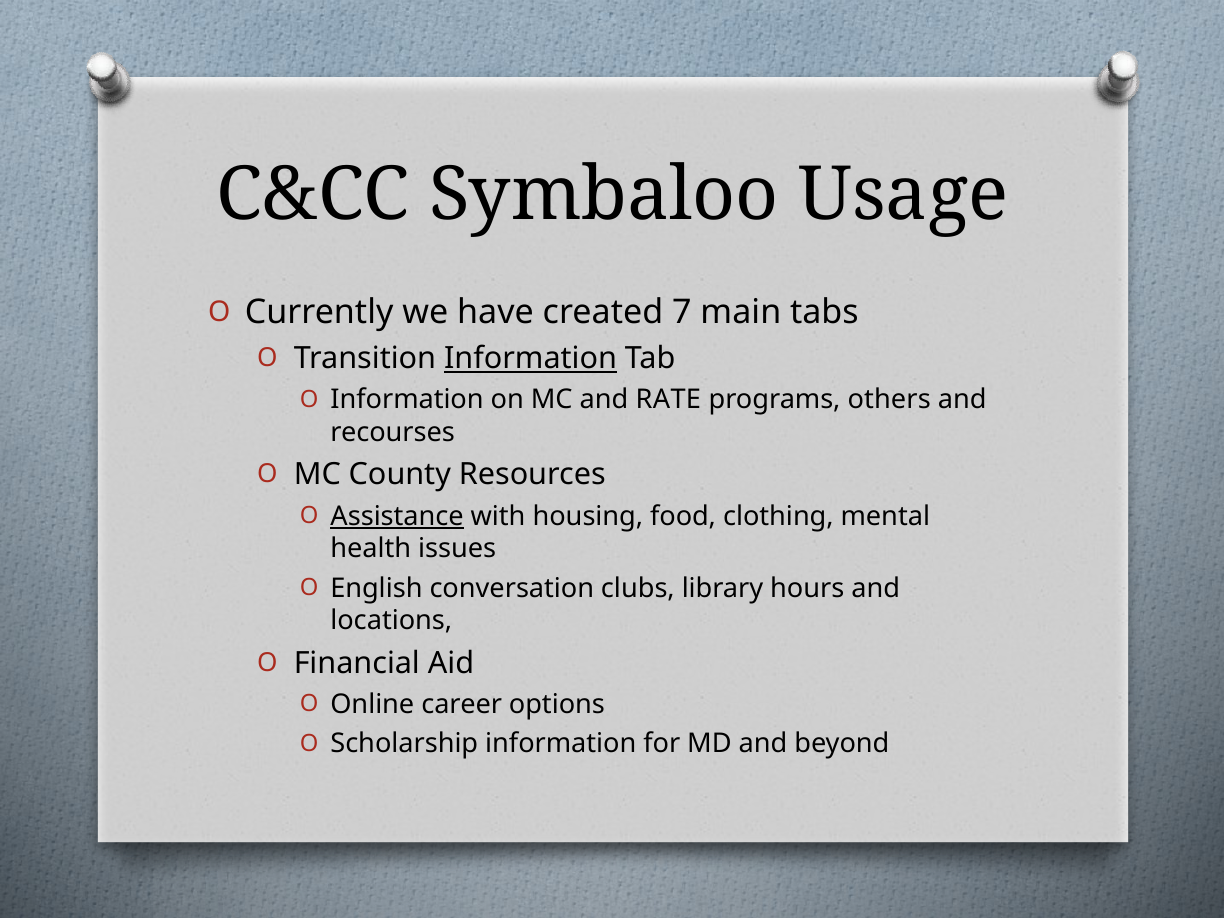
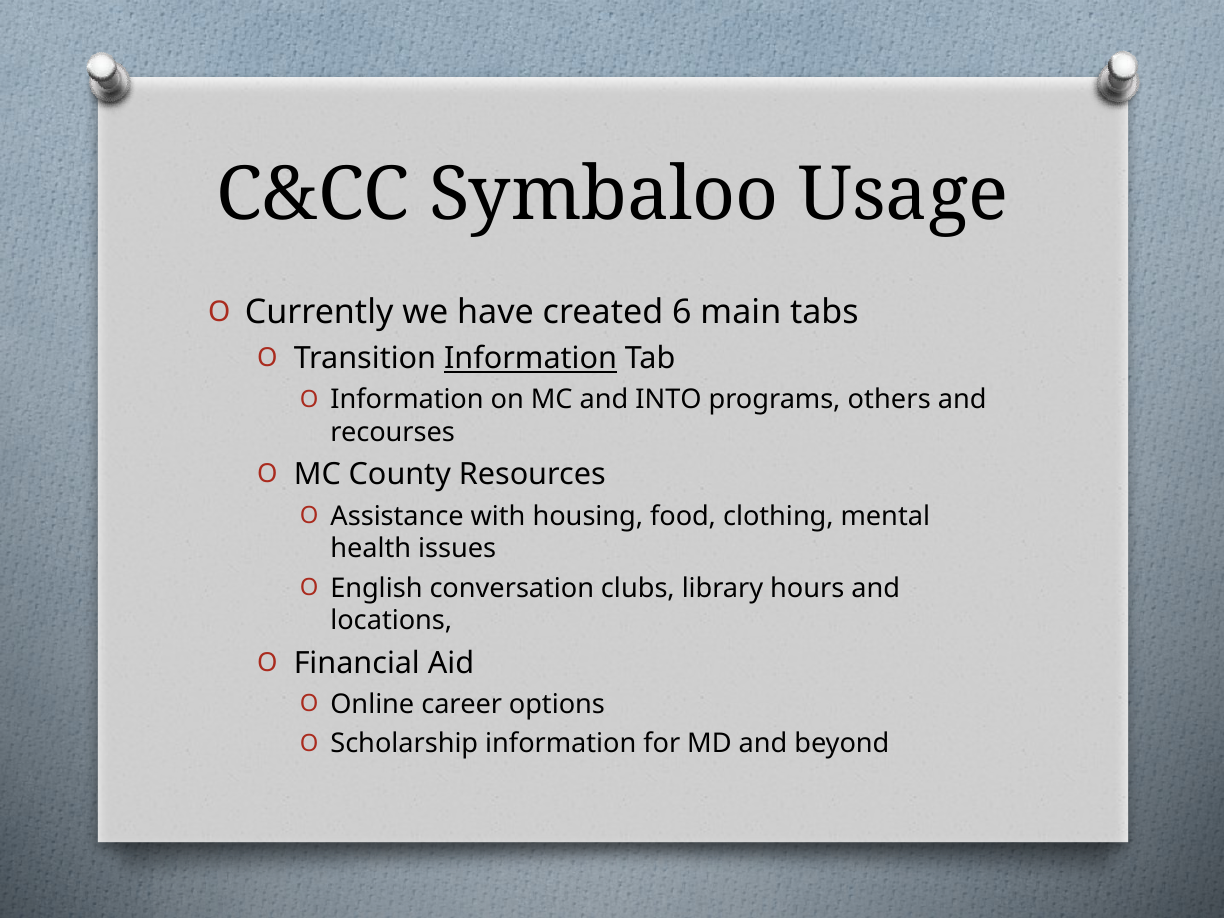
7: 7 -> 6
RATE: RATE -> INTO
Assistance underline: present -> none
